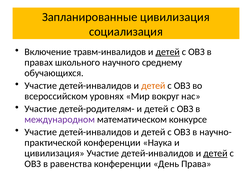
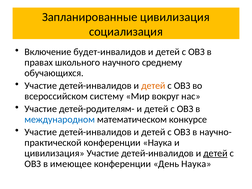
травм-инвалидов: травм-инвалидов -> будет-инвалидов
детей at (168, 52) underline: present -> none
уровнях: уровнях -> систему
международном colour: purple -> blue
равенства: равенства -> имеющее
День Права: Права -> Наука
